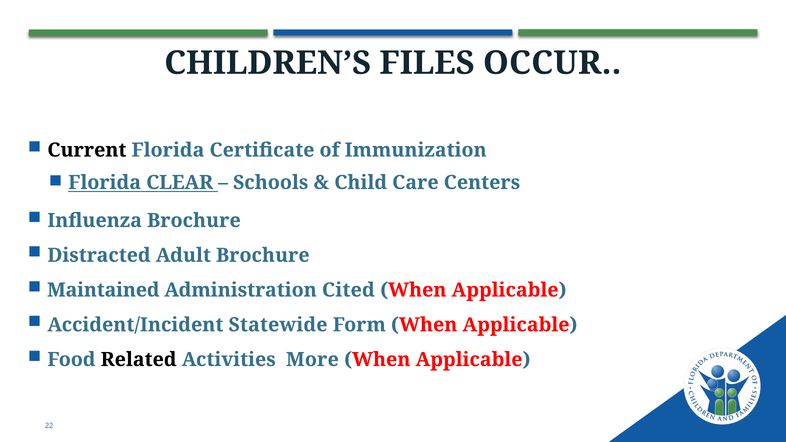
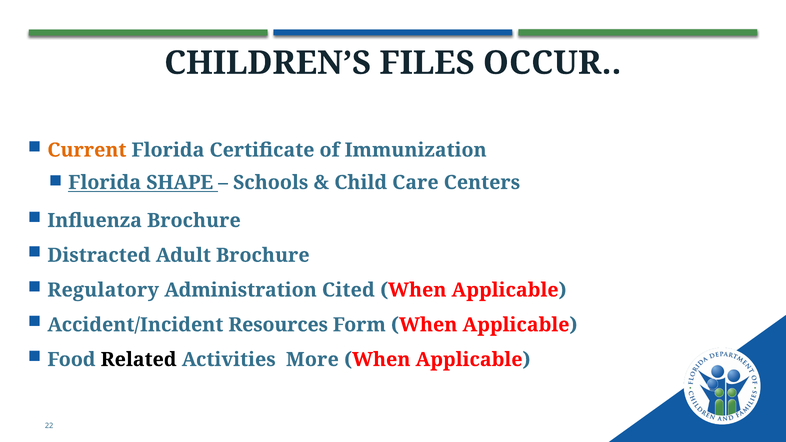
Current colour: black -> orange
CLEAR: CLEAR -> SHAPE
Maintained: Maintained -> Regulatory
Statewide: Statewide -> Resources
